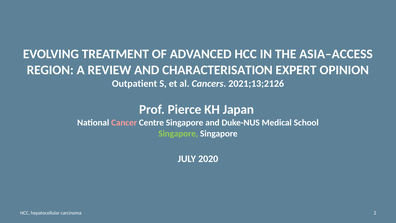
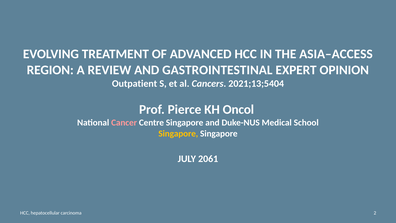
CHARACTERISATION: CHARACTERISATION -> GASTROINTESTINAL
2021;13;2126: 2021;13;2126 -> 2021;13;5404
Japan: Japan -> Oncol
Singapore at (178, 133) colour: light green -> yellow
2020: 2020 -> 2061
